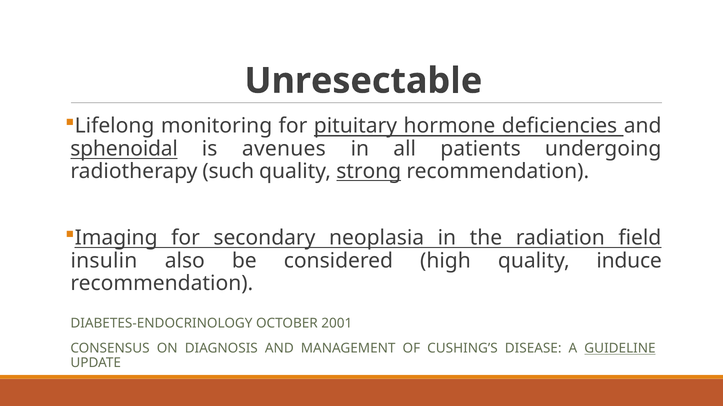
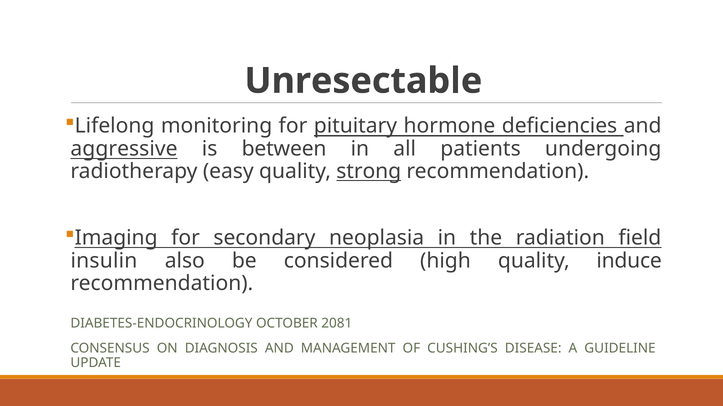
sphenoidal: sphenoidal -> aggressive
avenues: avenues -> between
such: such -> easy
2001: 2001 -> 2081
GUIDELINE underline: present -> none
